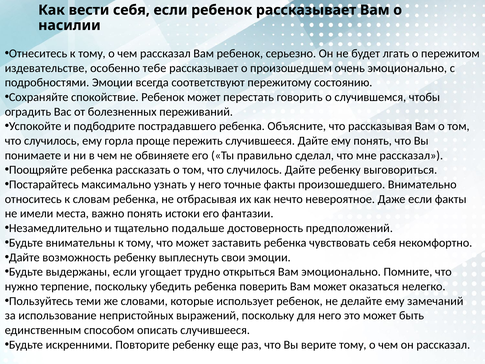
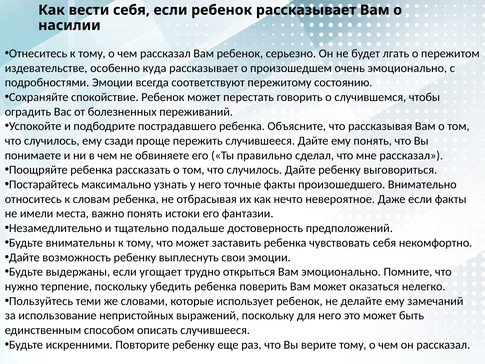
тебе: тебе -> куда
горла: горла -> сзади
